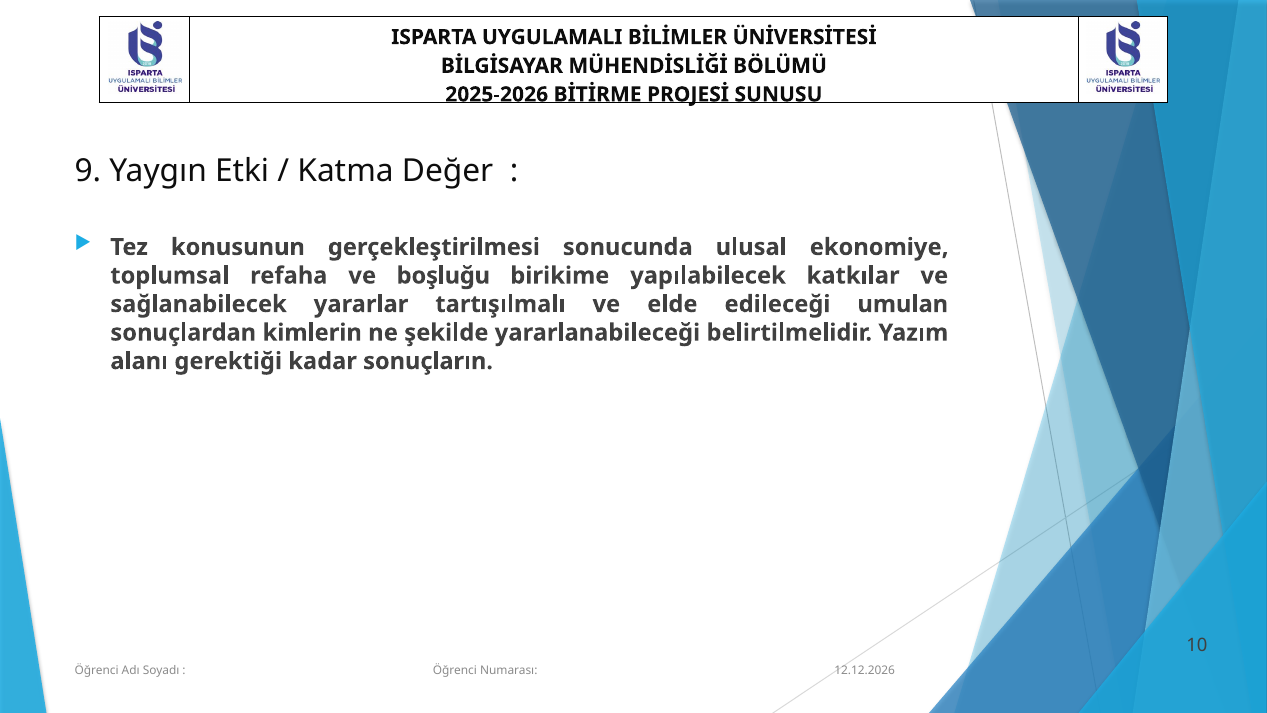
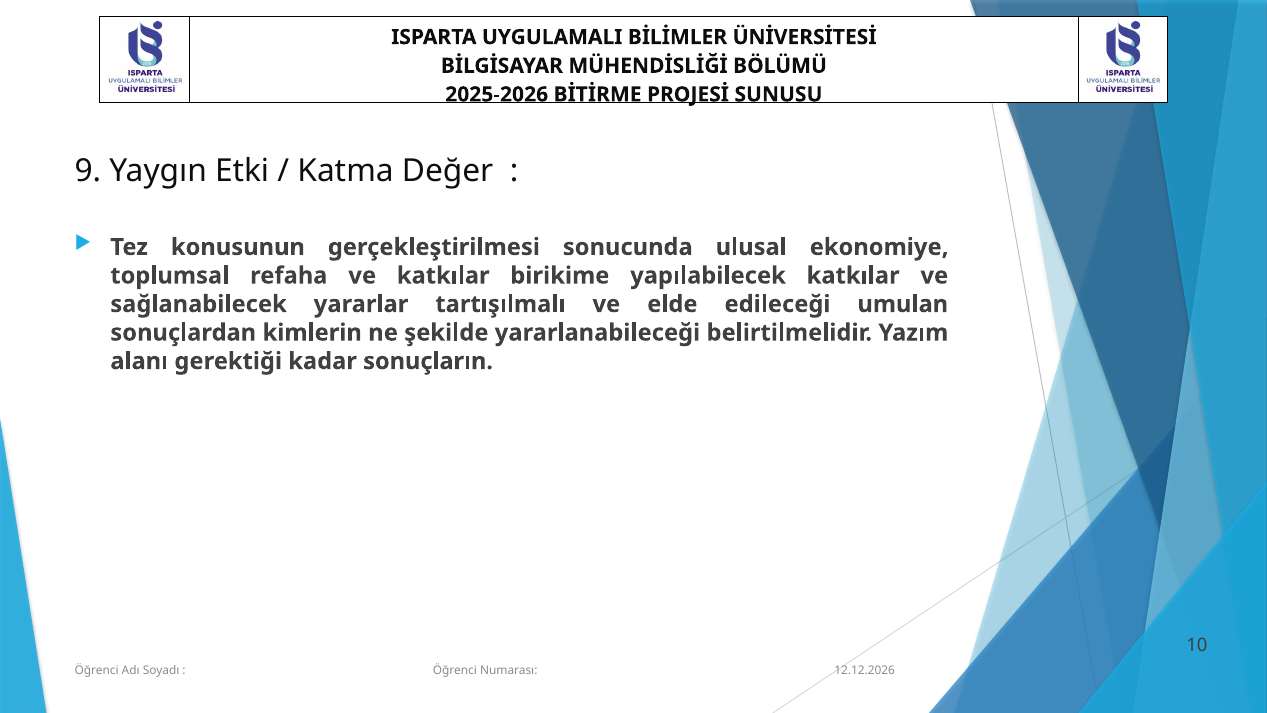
ve boşluğu: boşluğu -> katkılar
